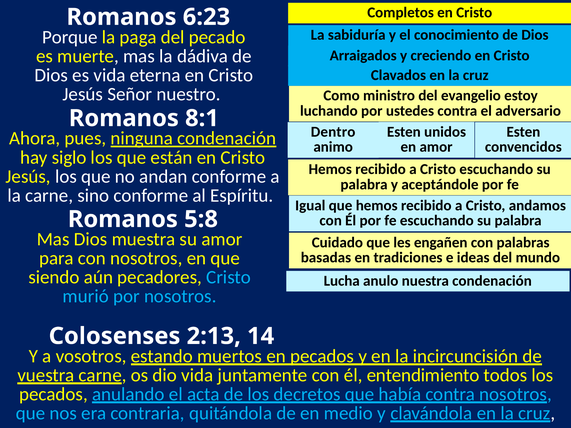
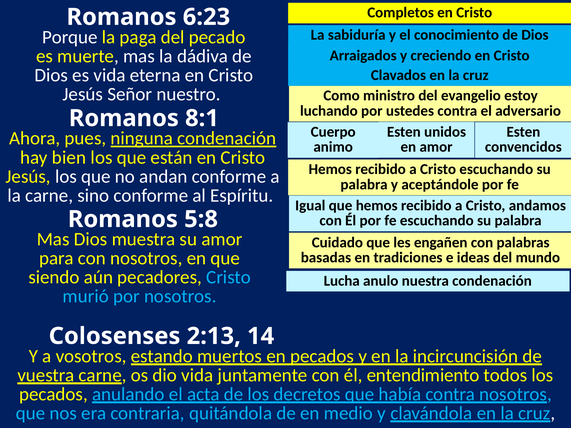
Dentro: Dentro -> Cuerpo
siglo: siglo -> bien
